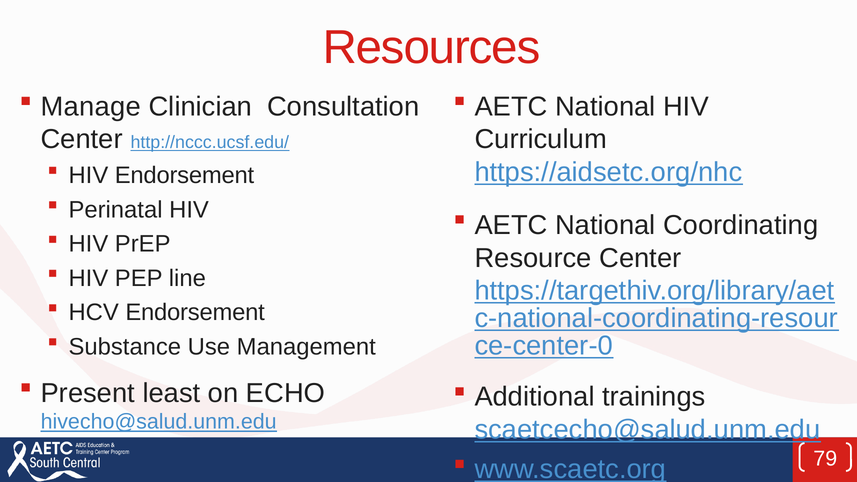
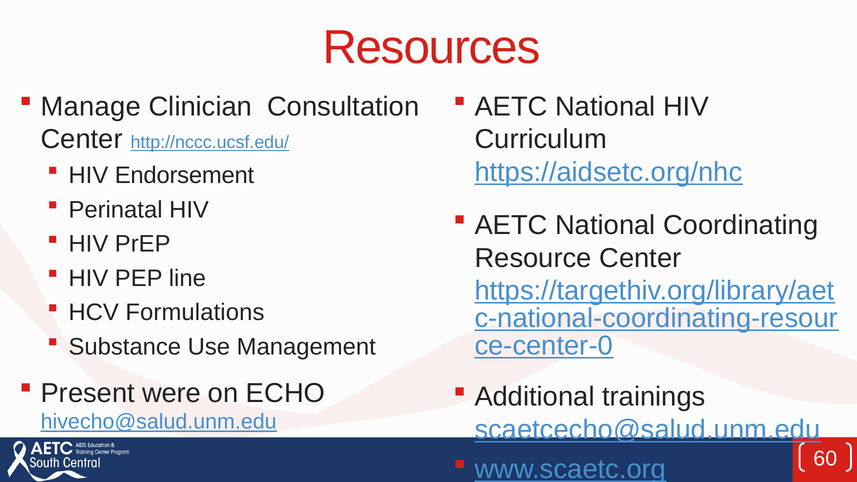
HCV Endorsement: Endorsement -> Formulations
least: least -> were
79: 79 -> 60
